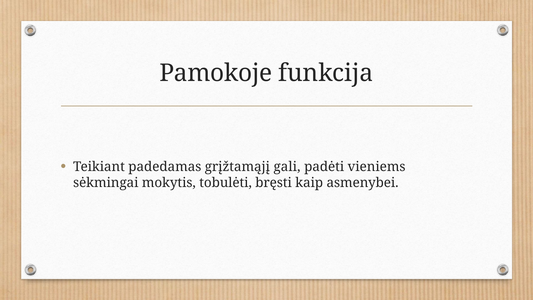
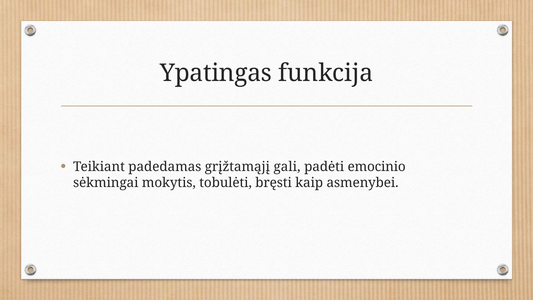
Pamokoje: Pamokoje -> Ypatingas
vieniems: vieniems -> emocinio
